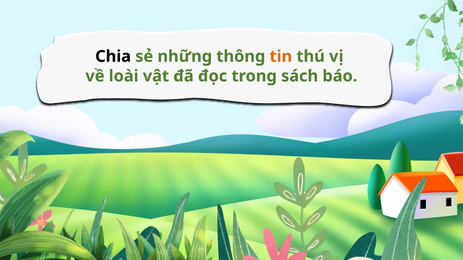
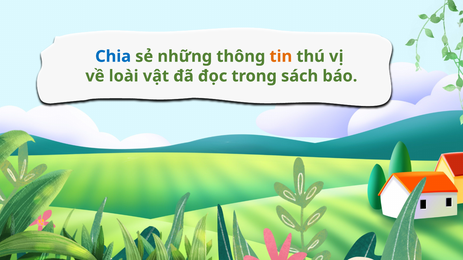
Chia colour: black -> blue
